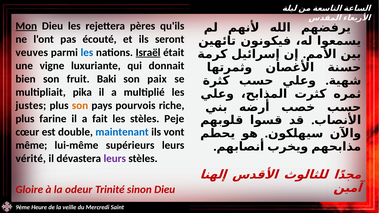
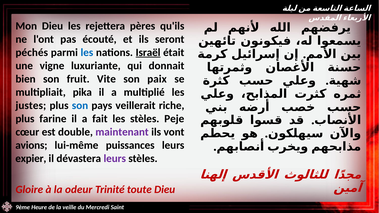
Mon underline: present -> none
veuves: veuves -> péchés
Baki: Baki -> Vite
son at (80, 106) colour: orange -> blue
pourvois: pourvois -> veillerait
maintenant colour: blue -> purple
même: même -> avions
supérieurs: supérieurs -> puissances
vérité: vérité -> expier
sinon: sinon -> toute
